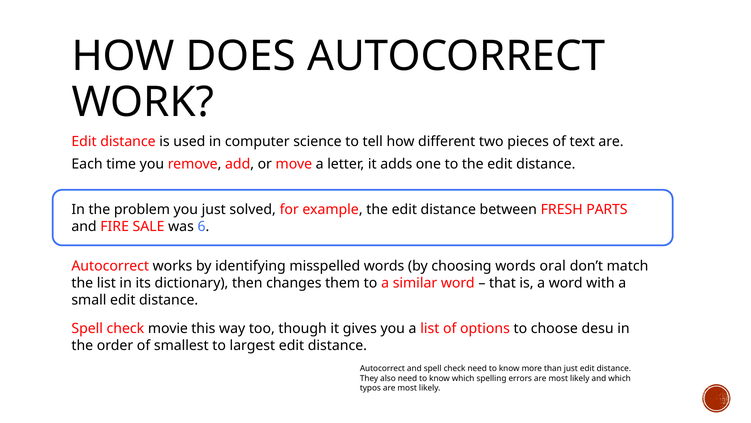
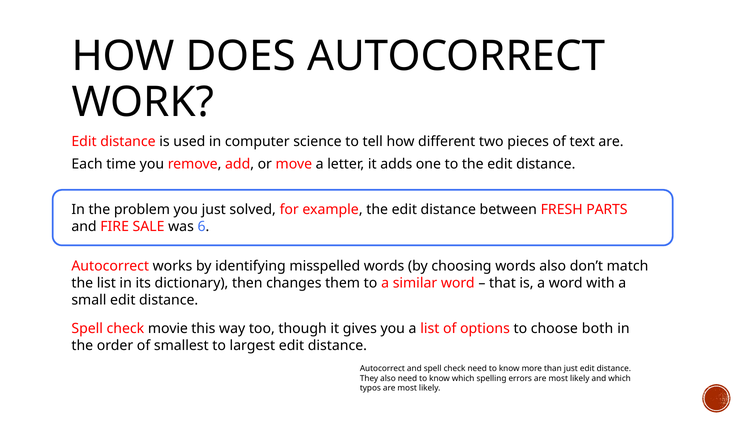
words oral: oral -> also
desu: desu -> both
